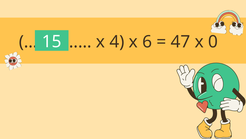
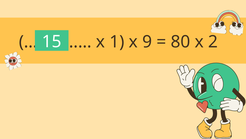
4: 4 -> 1
6: 6 -> 9
47: 47 -> 80
0: 0 -> 2
